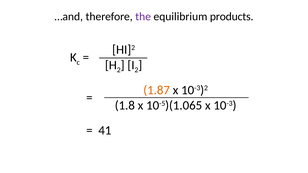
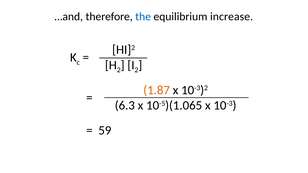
the colour: purple -> blue
products: products -> increase
1.8: 1.8 -> 6.3
41: 41 -> 59
